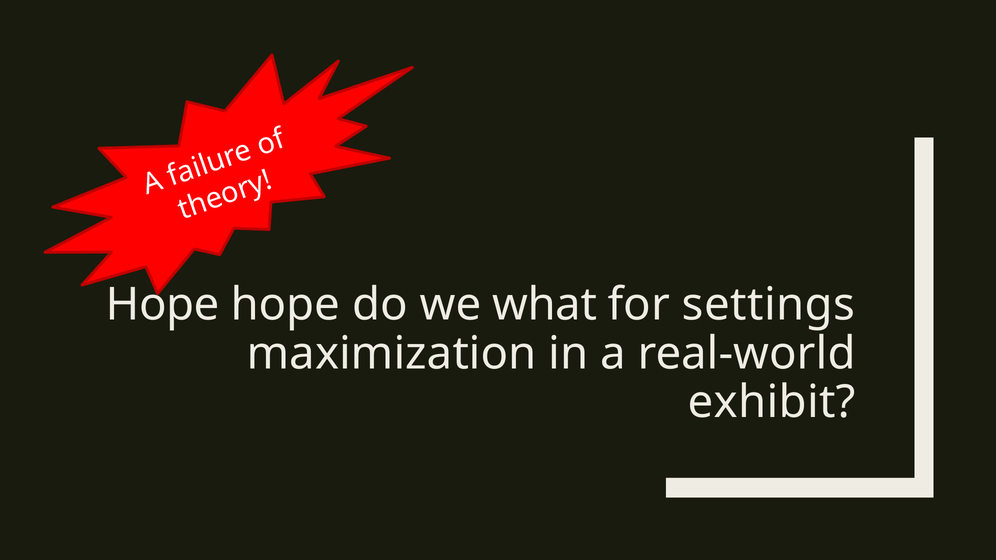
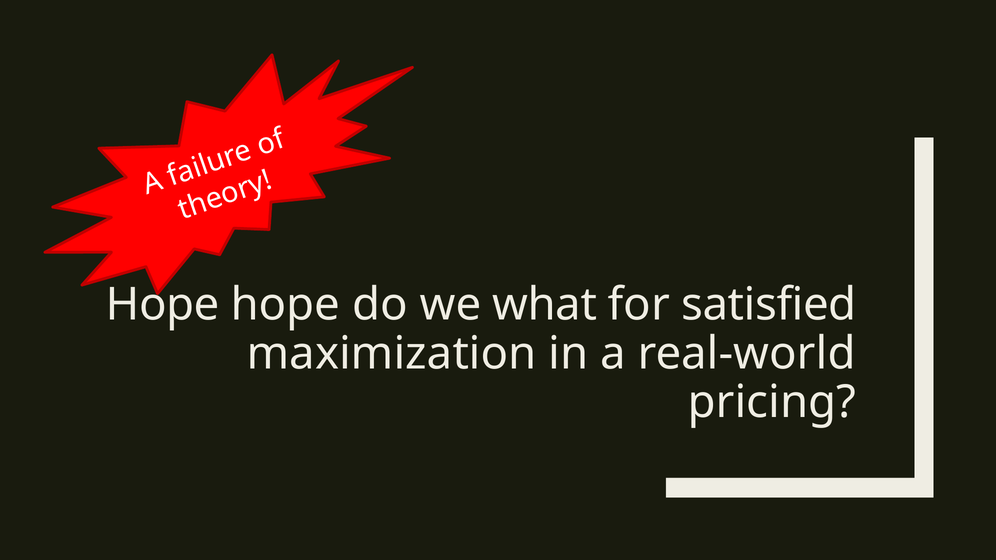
settings: settings -> satisfied
exhibit: exhibit -> pricing
